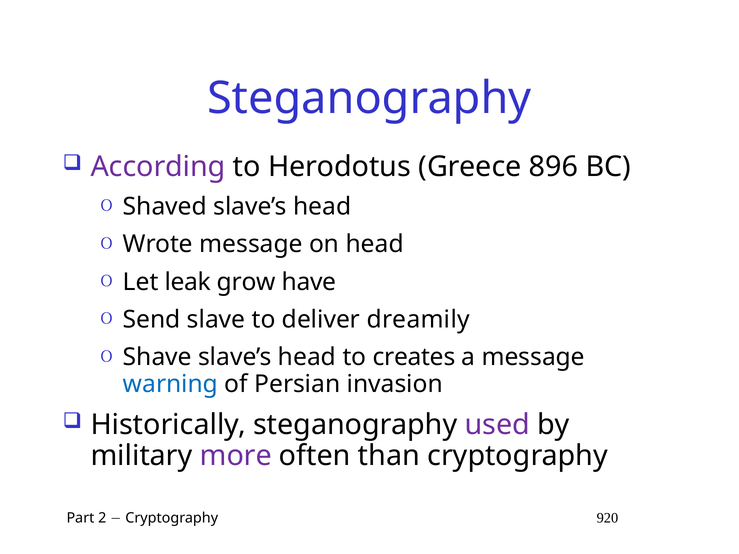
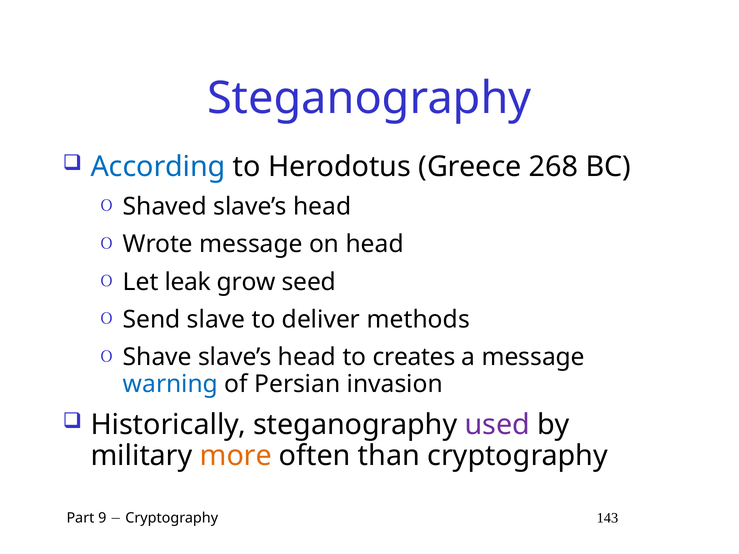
According colour: purple -> blue
896: 896 -> 268
have: have -> seed
dreamily: dreamily -> methods
more colour: purple -> orange
2: 2 -> 9
920: 920 -> 143
